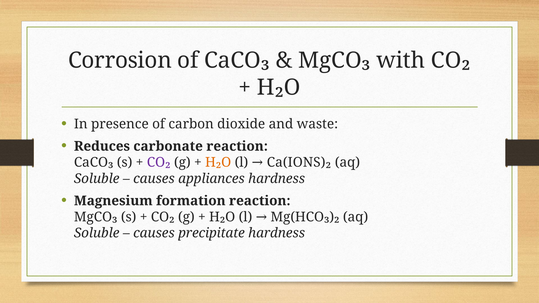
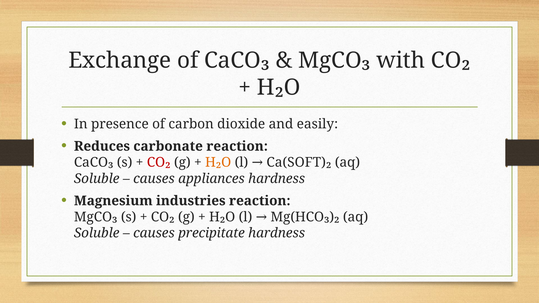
Corrosion: Corrosion -> Exchange
waste: waste -> easily
CO₂ at (159, 163) colour: purple -> red
Ca(IONS)₂: Ca(IONS)₂ -> Ca(SOFT)₂
formation: formation -> industries
